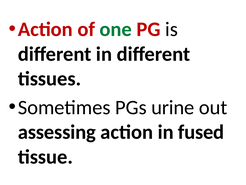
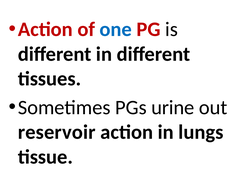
one colour: green -> blue
assessing: assessing -> reservoir
fused: fused -> lungs
